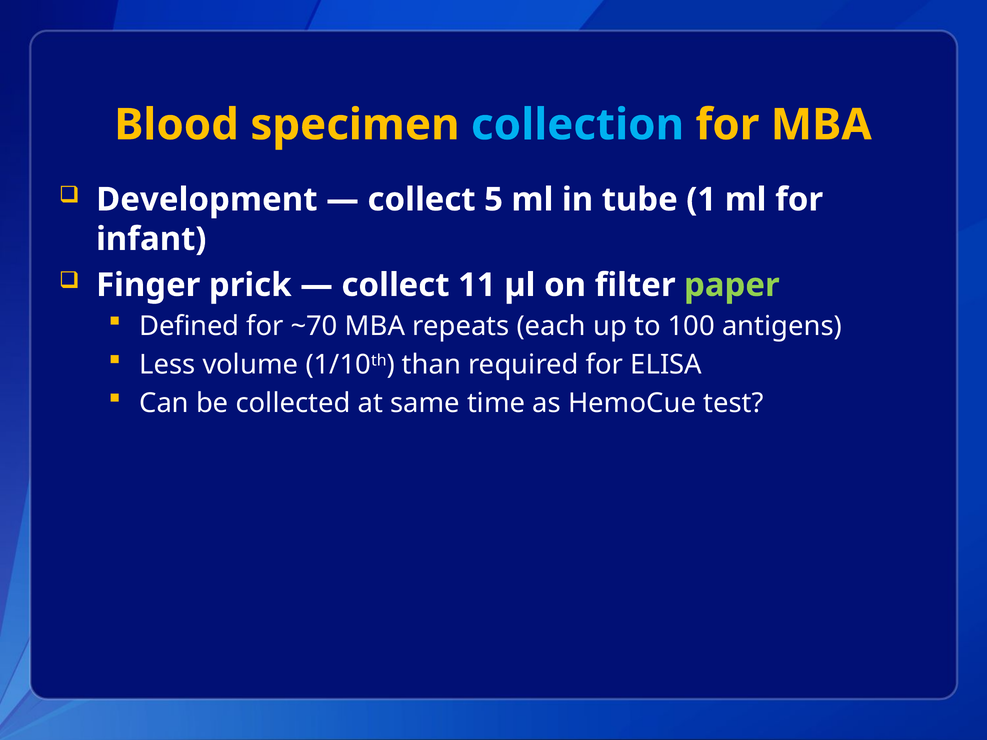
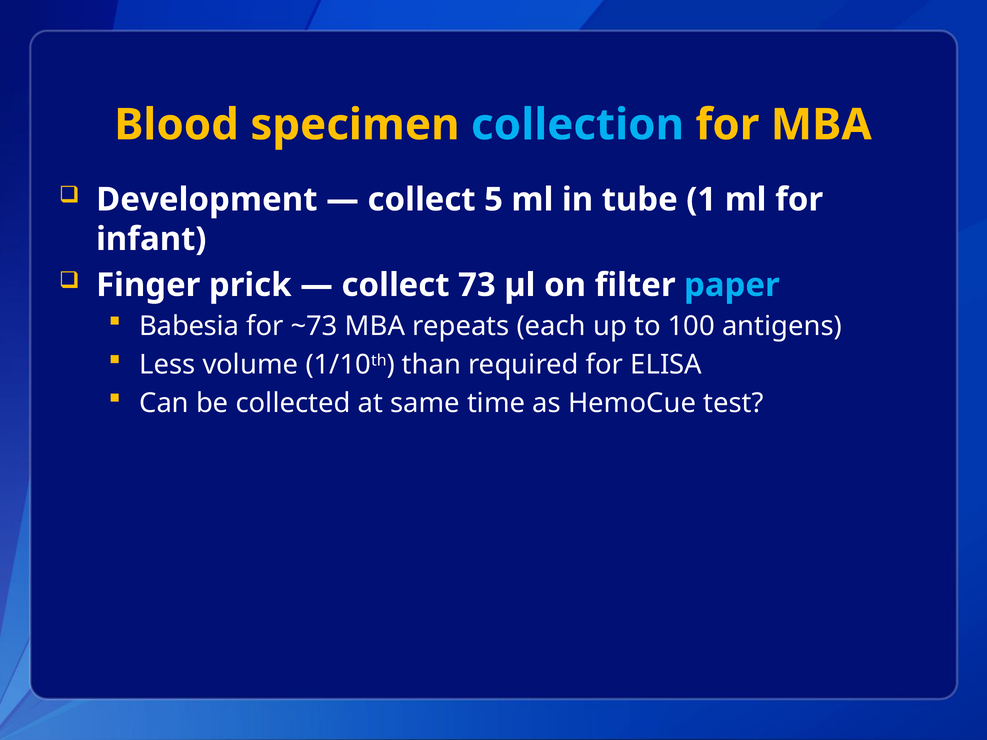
11: 11 -> 73
paper colour: light green -> light blue
Defined: Defined -> Babesia
~70: ~70 -> ~73
